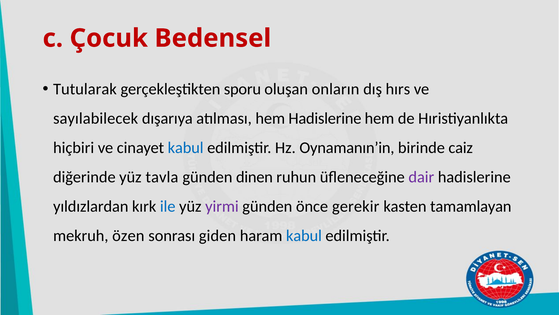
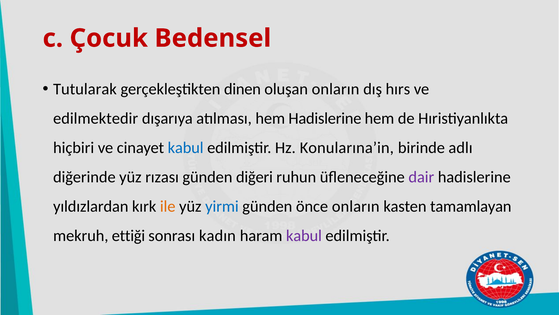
sporu: sporu -> dinen
sayılabilecek: sayılabilecek -> edilmektedir
Oynamanın’in: Oynamanın’in -> Konularına’in
caiz: caiz -> adlı
tavla: tavla -> rızası
dinen: dinen -> diğeri
ile colour: blue -> orange
yirmi colour: purple -> blue
önce gerekir: gerekir -> onların
özen: özen -> ettiği
giden: giden -> kadın
kabul at (304, 235) colour: blue -> purple
